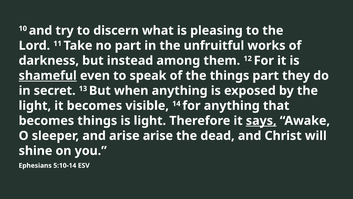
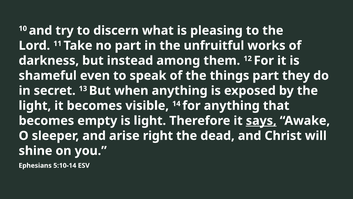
shameful underline: present -> none
becomes things: things -> empty
arise arise: arise -> right
